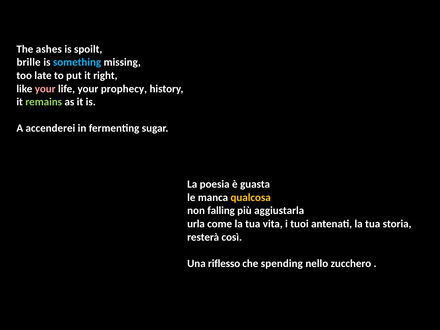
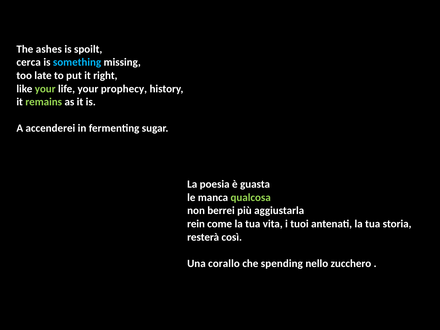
brille: brille -> cerca
your at (45, 89) colour: pink -> light green
qualcosa colour: yellow -> light green
falling: falling -> berrei
urla: urla -> rein
riflesso: riflesso -> corallo
